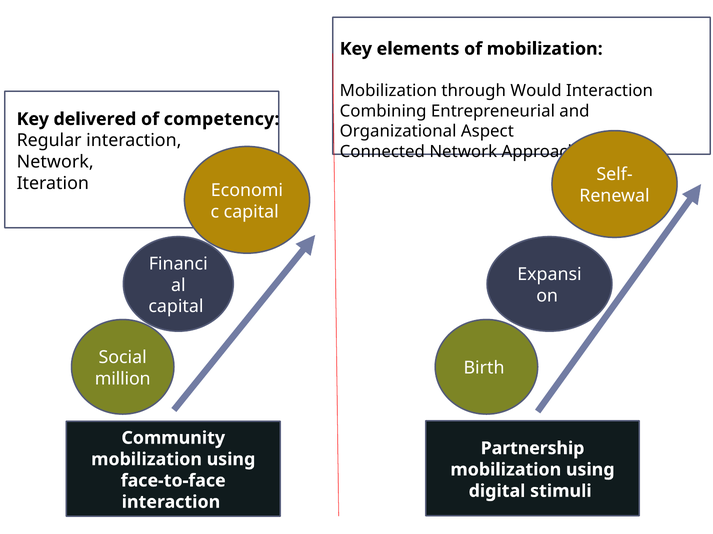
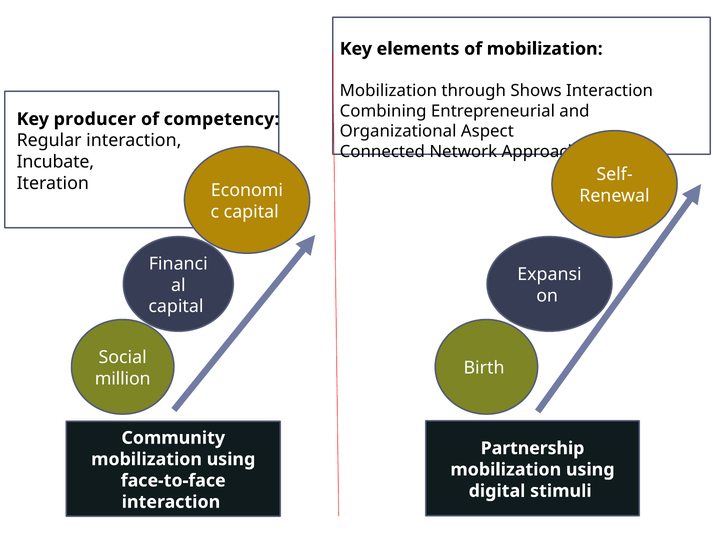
Would: Would -> Shows
delivered: delivered -> producer
Network at (55, 162): Network -> Incubate
